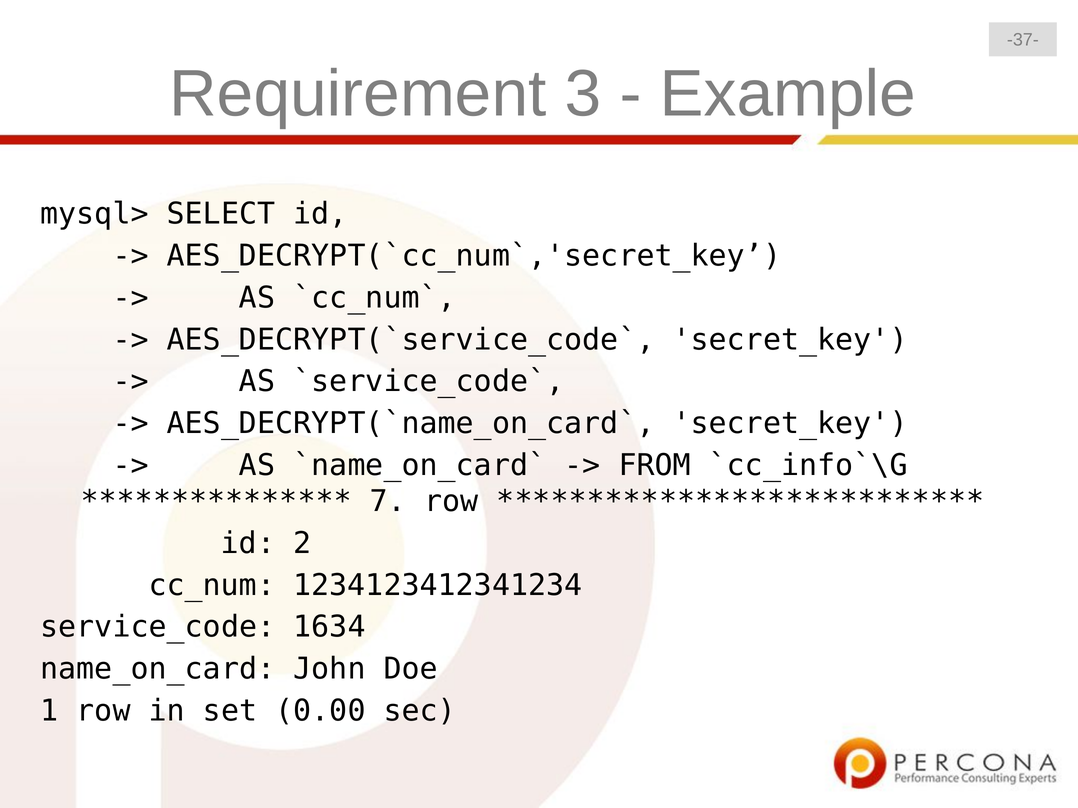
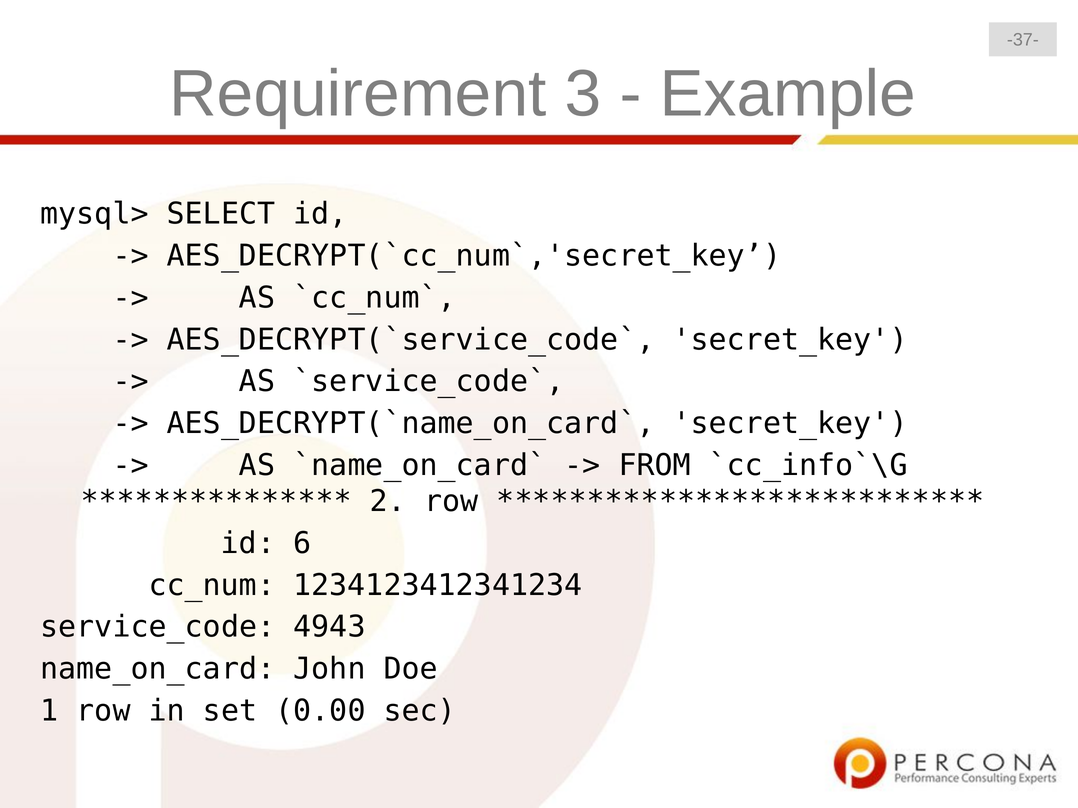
7: 7 -> 2
2: 2 -> 6
1634: 1634 -> 4943
